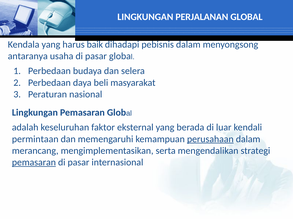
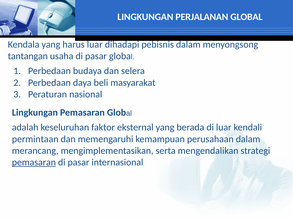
harus baik: baik -> luar
antaranya: antaranya -> tantangan
perusahaan underline: present -> none
